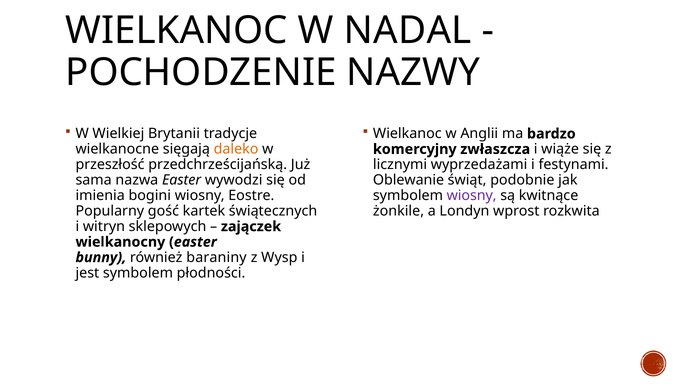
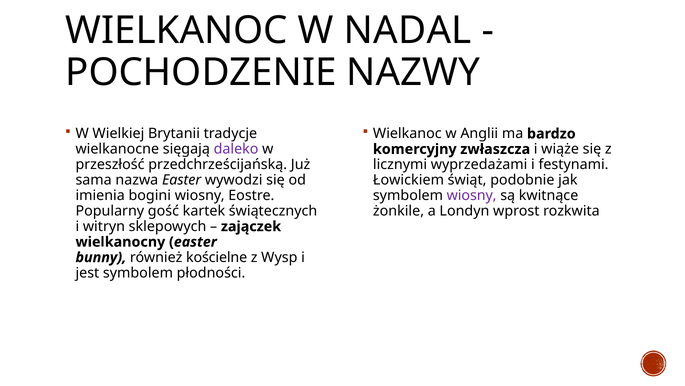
daleko colour: orange -> purple
Oblewanie: Oblewanie -> Łowickiem
baraniny: baraniny -> kościelne
